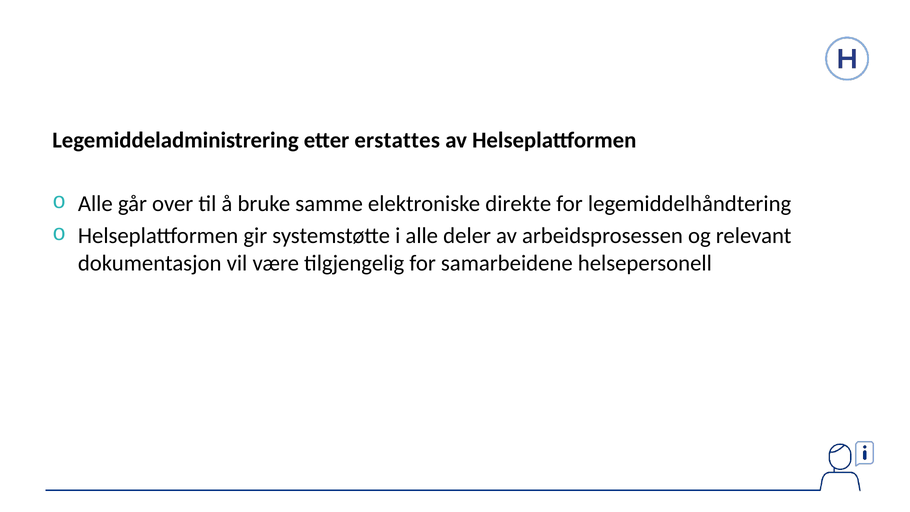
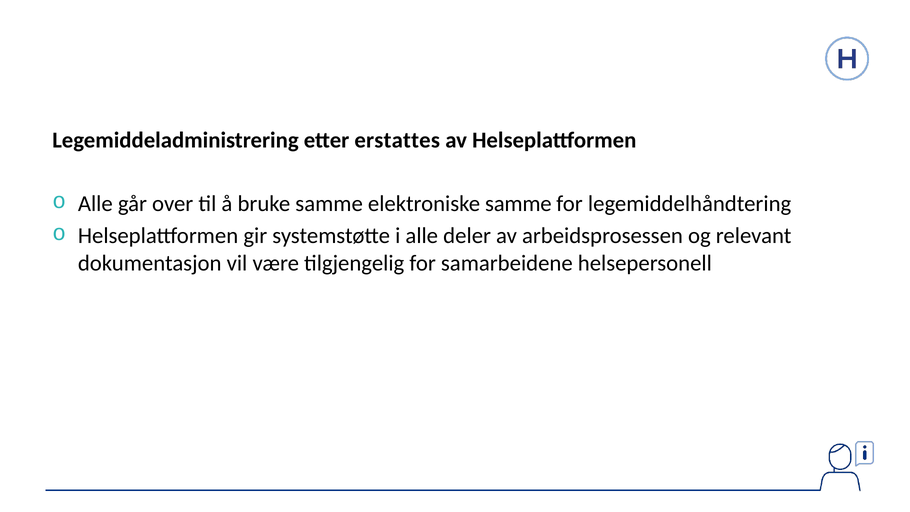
elektroniske direkte: direkte -> samme
